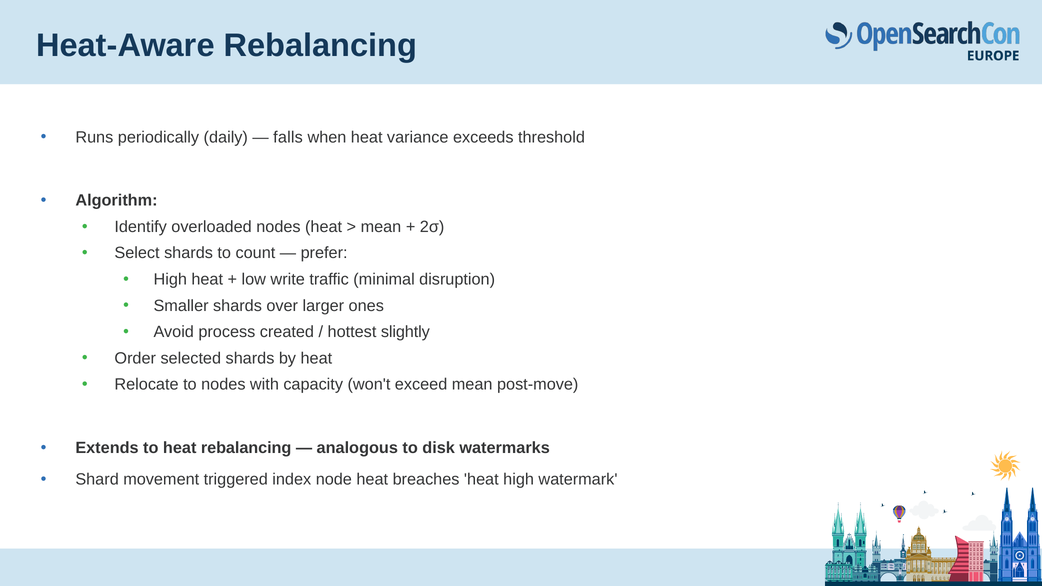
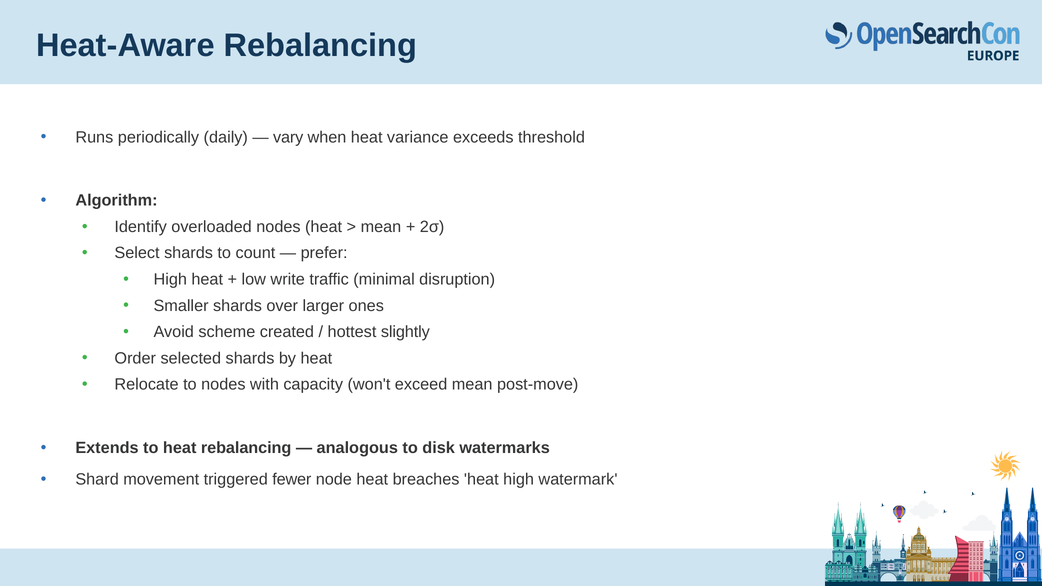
falls: falls -> vary
process: process -> scheme
index: index -> fewer
